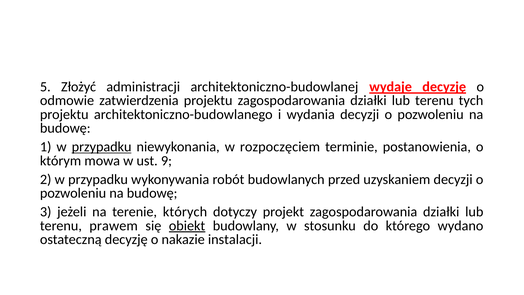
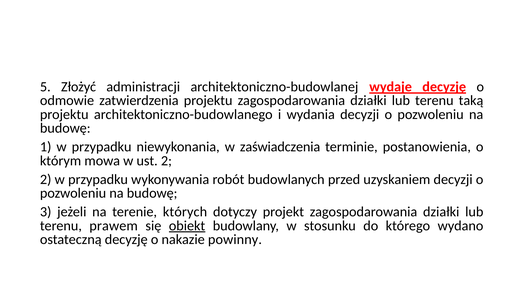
tych: tych -> taką
przypadku at (102, 147) underline: present -> none
rozpoczęciem: rozpoczęciem -> zaświadczenia
ust 9: 9 -> 2
instalacji: instalacji -> powinny
